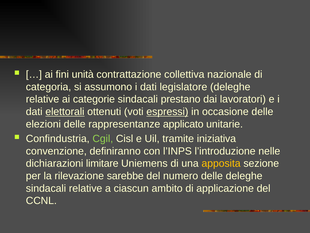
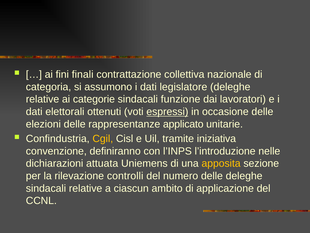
unità: unità -> finali
prestano: prestano -> funzione
elettorali underline: present -> none
Cgil colour: light green -> yellow
limitare: limitare -> attuata
sarebbe: sarebbe -> controlli
